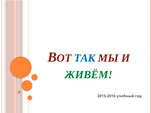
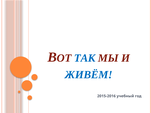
ЖИВЁМ colour: green -> blue
